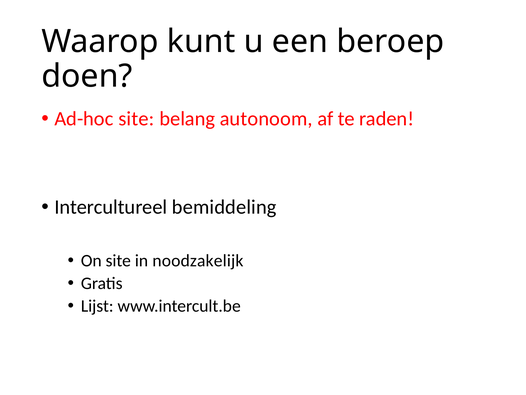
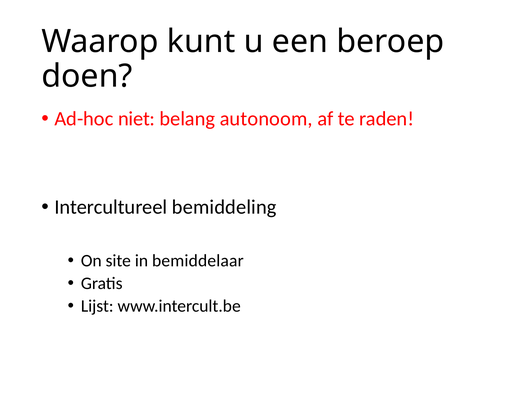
Ad-hoc site: site -> niet
noodzakelijk: noodzakelijk -> bemiddelaar
